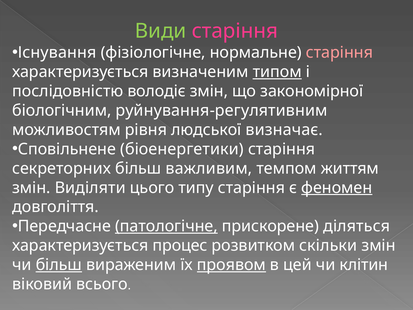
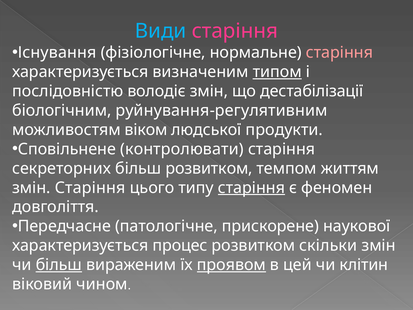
Види colour: light green -> light blue
закономірної: закономірної -> дестабілізації
рівня: рівня -> віком
визначає: визначає -> продукти
біоенергетики: біоенергетики -> контролювати
більш важливим: важливим -> розвитком
змін Виділяти: Виділяти -> Старіння
старіння at (251, 188) underline: none -> present
феномен underline: present -> none
патологічне underline: present -> none
діляться: діляться -> наукової
всього: всього -> чином
